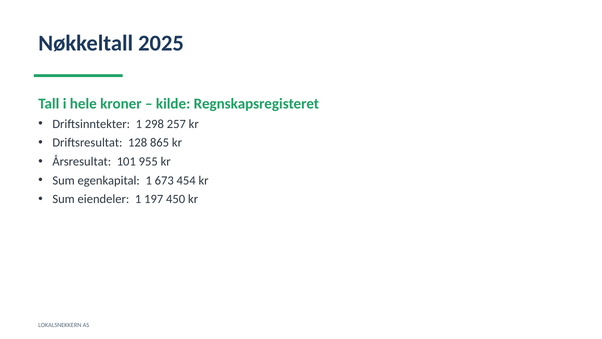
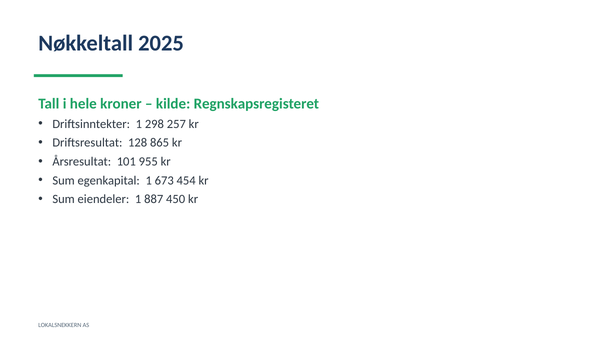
197: 197 -> 887
